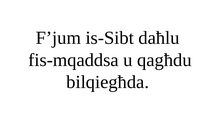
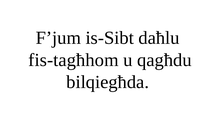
fis-mqaddsa: fis-mqaddsa -> fis-tagħhom
